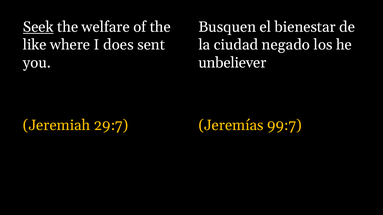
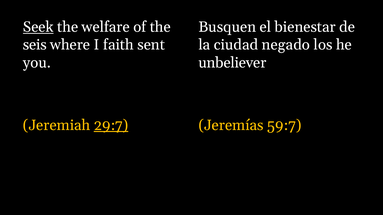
like: like -> seis
does: does -> faith
29:7 underline: none -> present
99:7: 99:7 -> 59:7
